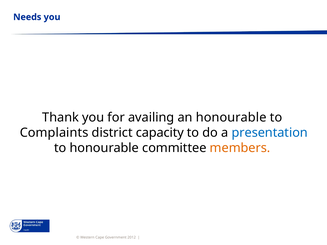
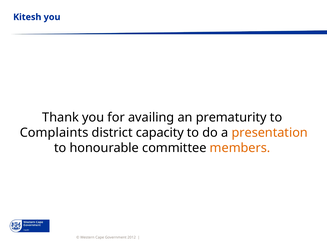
Needs: Needs -> Kitesh
an honourable: honourable -> prematurity
presentation colour: blue -> orange
